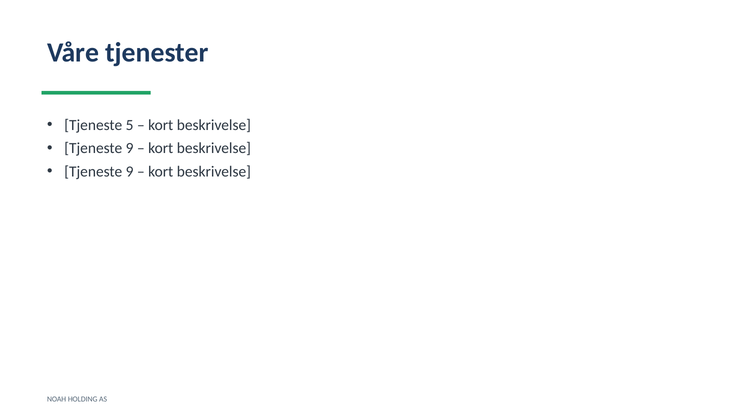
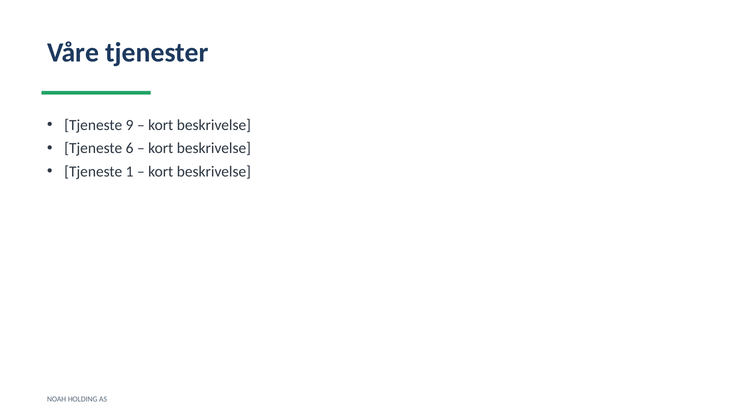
5: 5 -> 9
9 at (130, 148): 9 -> 6
9 at (130, 171): 9 -> 1
